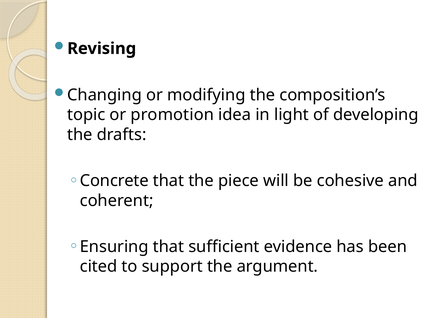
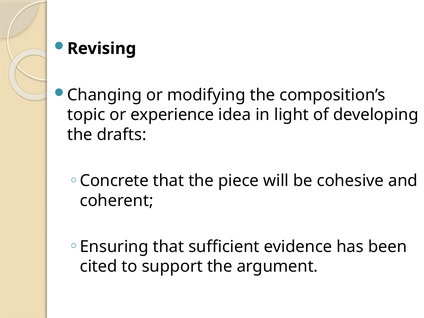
promotion: promotion -> experience
